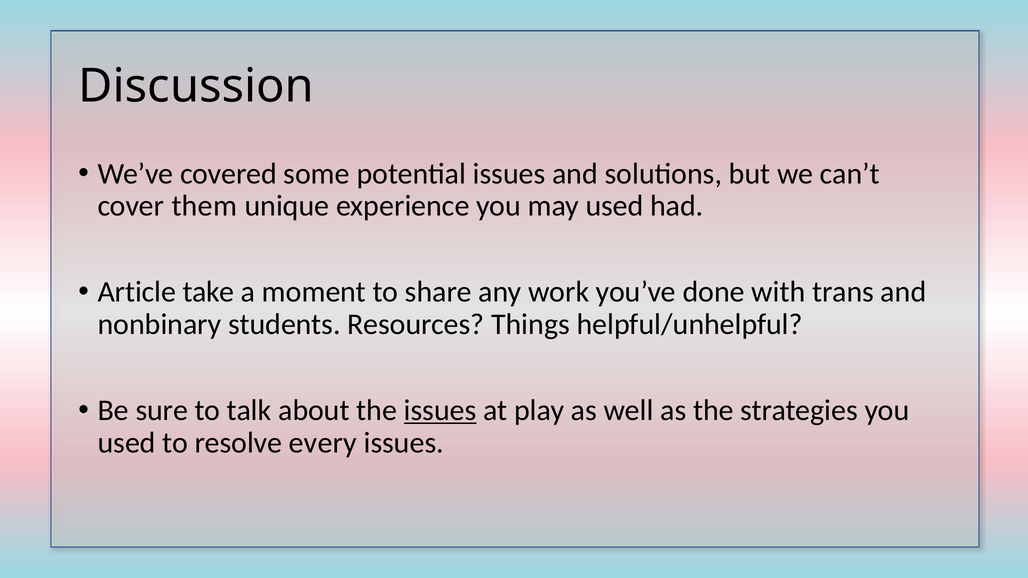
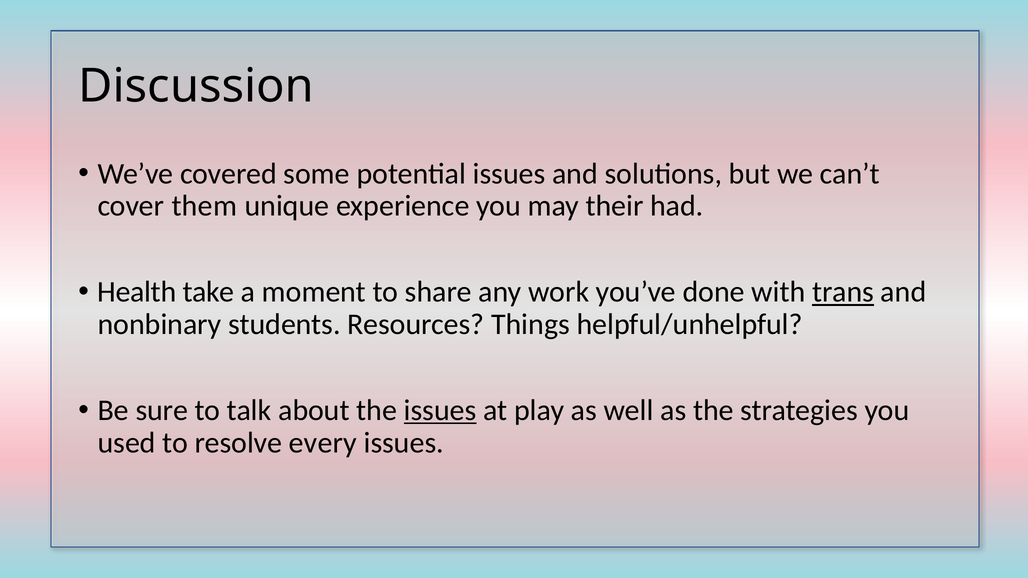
may used: used -> their
Article: Article -> Health
trans underline: none -> present
